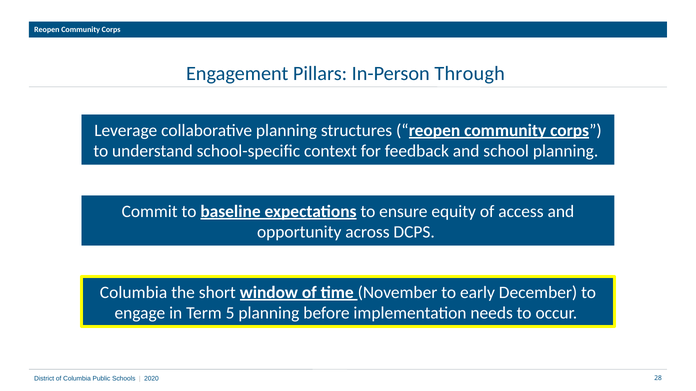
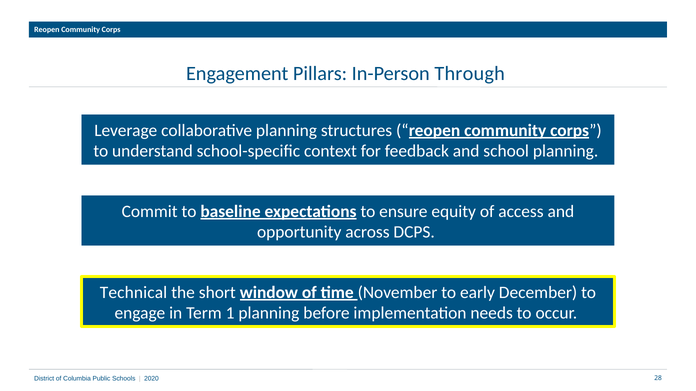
Columbia at (134, 293): Columbia -> Technical
5: 5 -> 1
